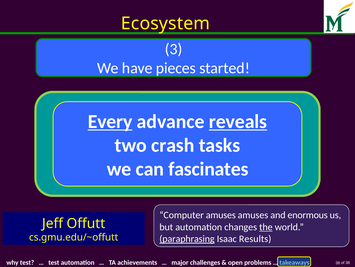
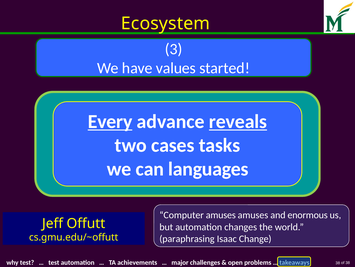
pieces: pieces -> values
crash: crash -> cases
fascinates: fascinates -> languages
the underline: present -> none
paraphrasing underline: present -> none
Results: Results -> Change
